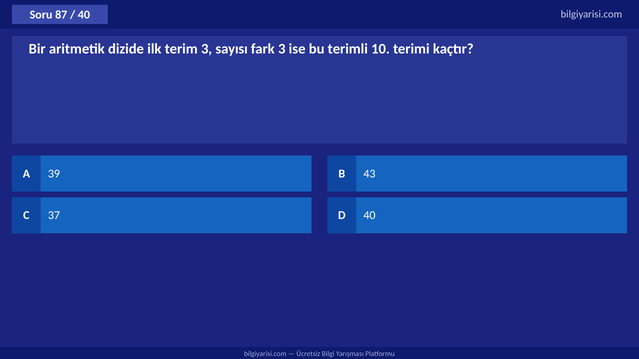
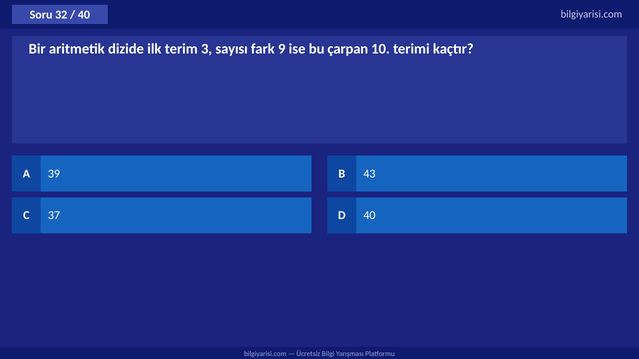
87: 87 -> 32
fark 3: 3 -> 9
terimli: terimli -> çarpan
